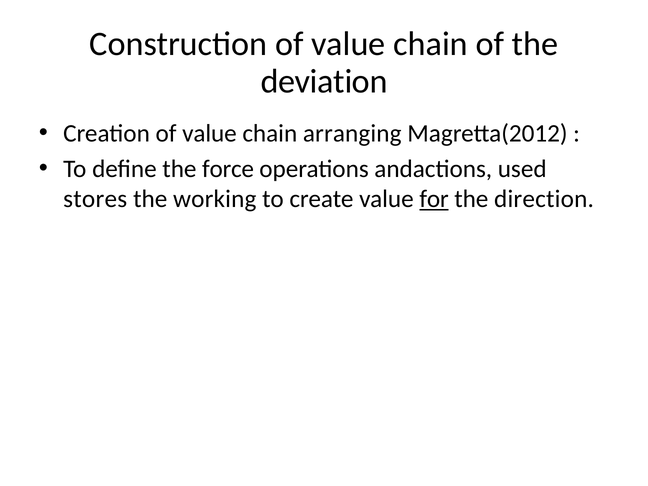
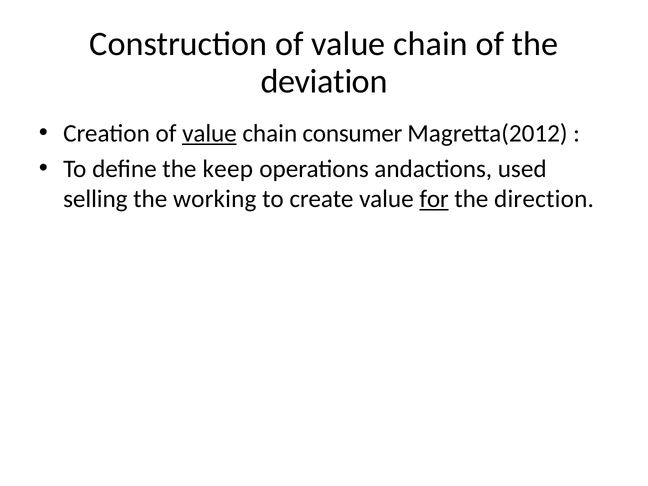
value at (209, 134) underline: none -> present
arranging: arranging -> consumer
force: force -> keep
stores: stores -> selling
